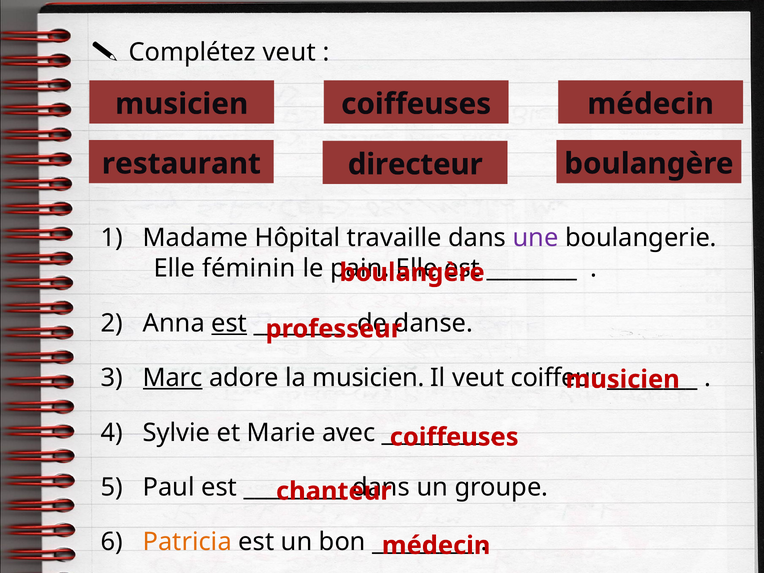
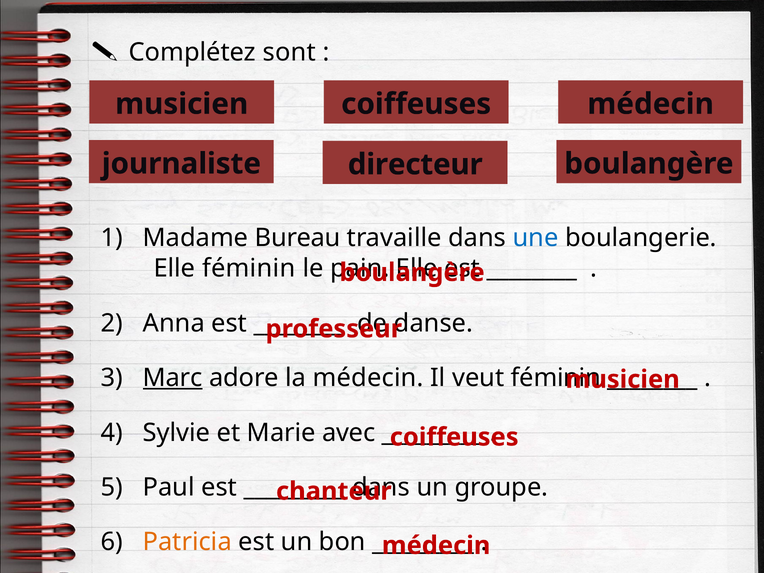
Complétez veut: veut -> sont
restaurant: restaurant -> journaliste
Hôpital: Hôpital -> Bureau
une colour: purple -> blue
est at (229, 323) underline: present -> none
la musicien: musicien -> médecin
veut coiffeur: coiffeur -> féminin
